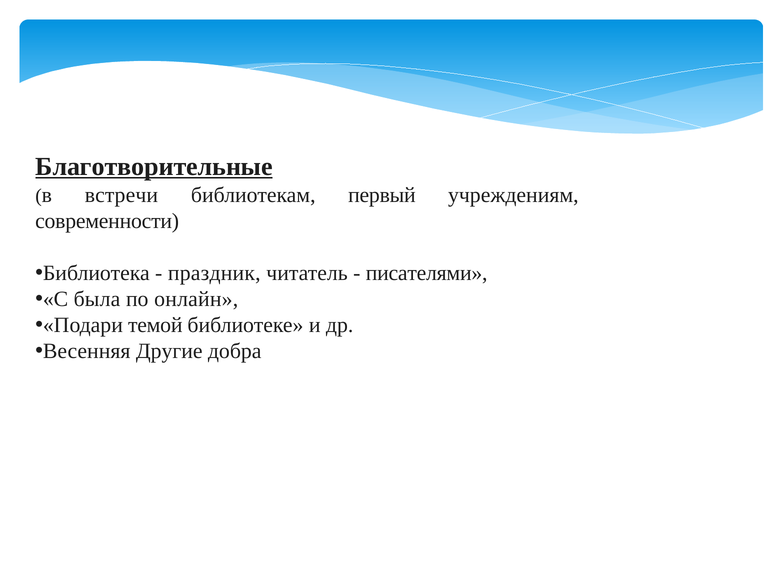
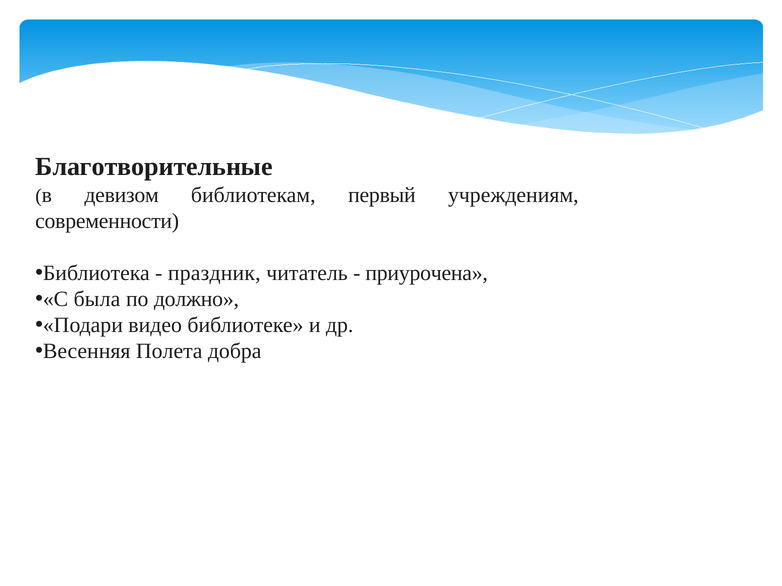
Благотворительные underline: present -> none
встречи: встречи -> девизом
писателями: писателями -> приурочена
онлайн: онлайн -> должно
темой: темой -> видео
Другие: Другие -> Полета
